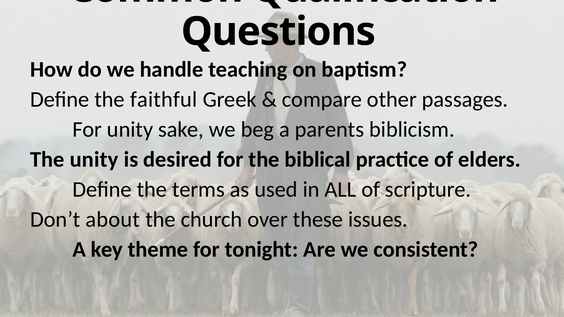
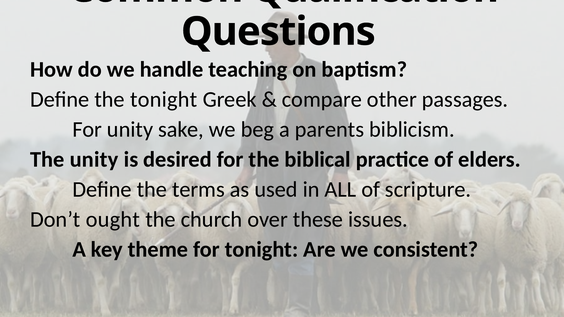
the faithful: faithful -> tonight
about: about -> ought
